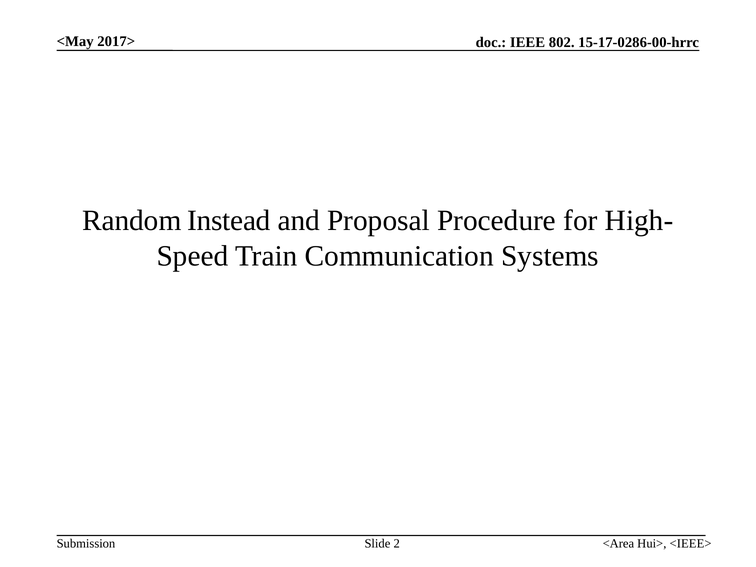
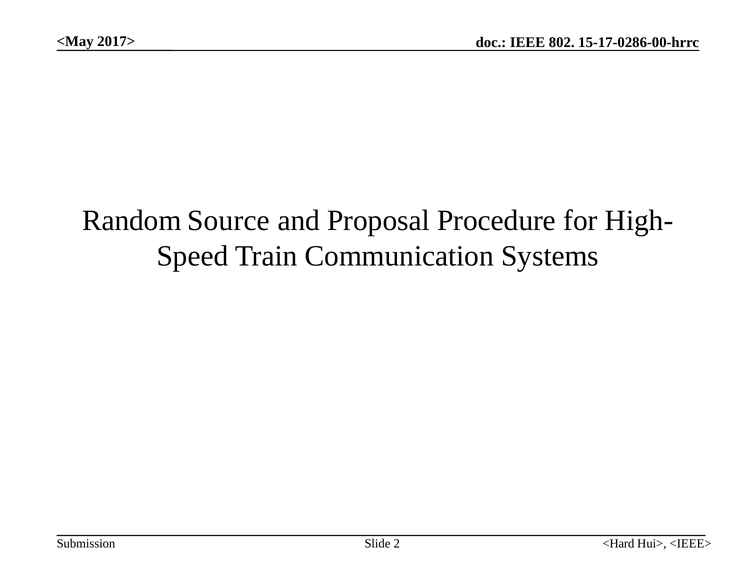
Instead: Instead -> Source
<Area: <Area -> <Hard
